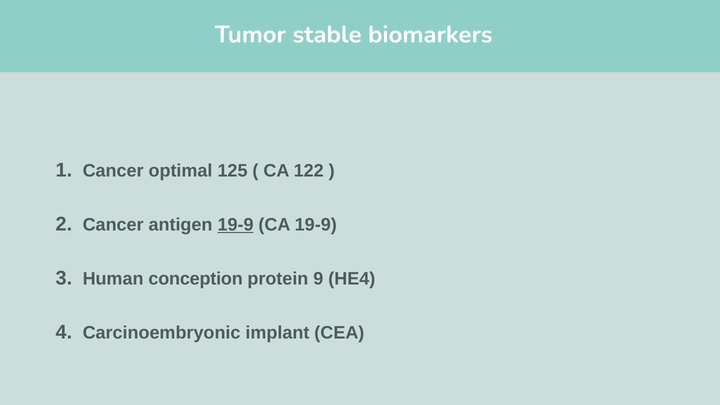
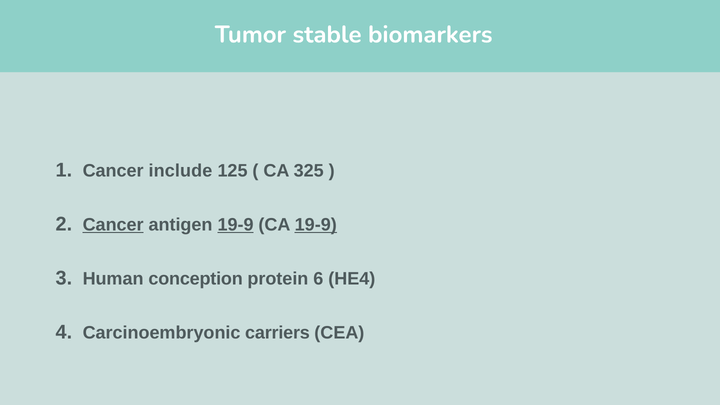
optimal: optimal -> include
122: 122 -> 325
Cancer at (113, 225) underline: none -> present
19-9 at (316, 225) underline: none -> present
9: 9 -> 6
implant: implant -> carriers
